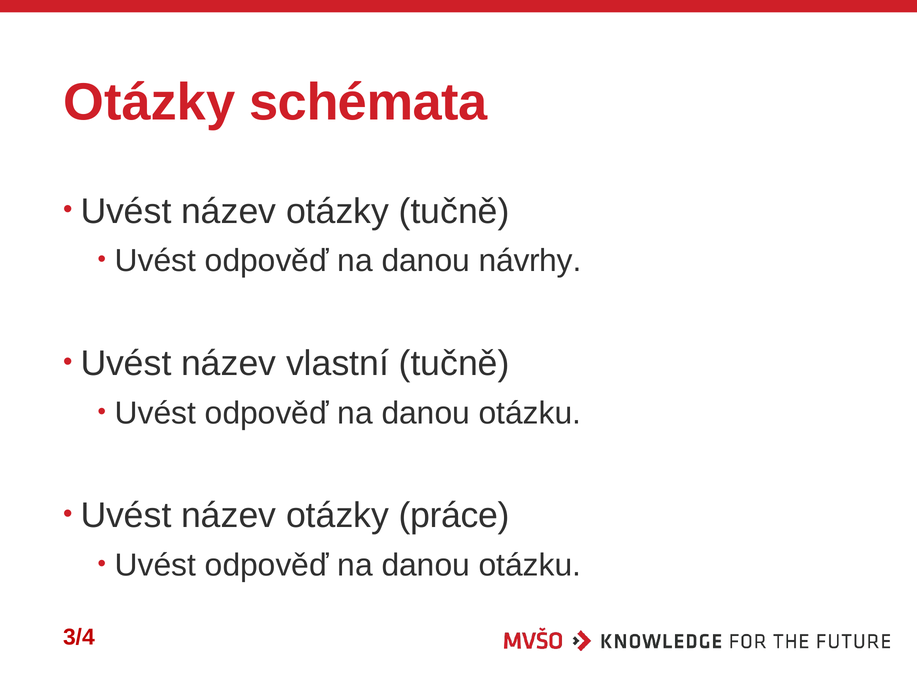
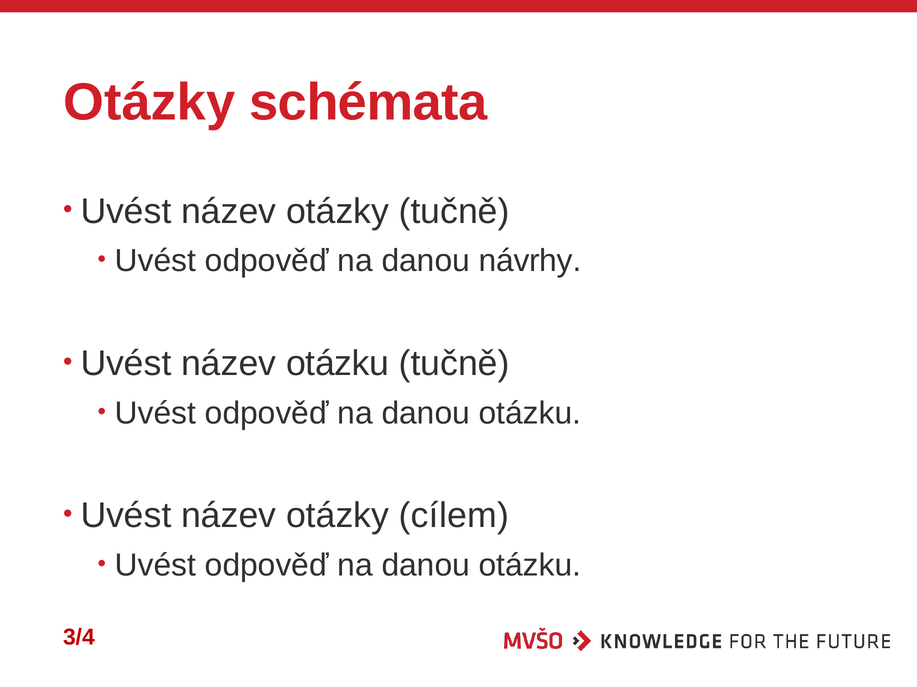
název vlastní: vlastní -> otázku
práce: práce -> cílem
